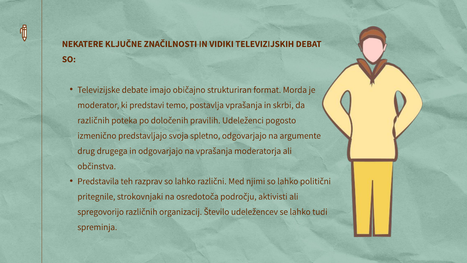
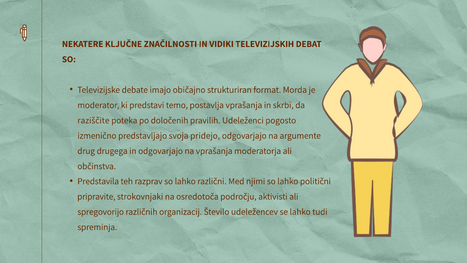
različnih at (93, 120): različnih -> raziščite
spletno: spletno -> pridejo
pritegnile: pritegnile -> pripravite
